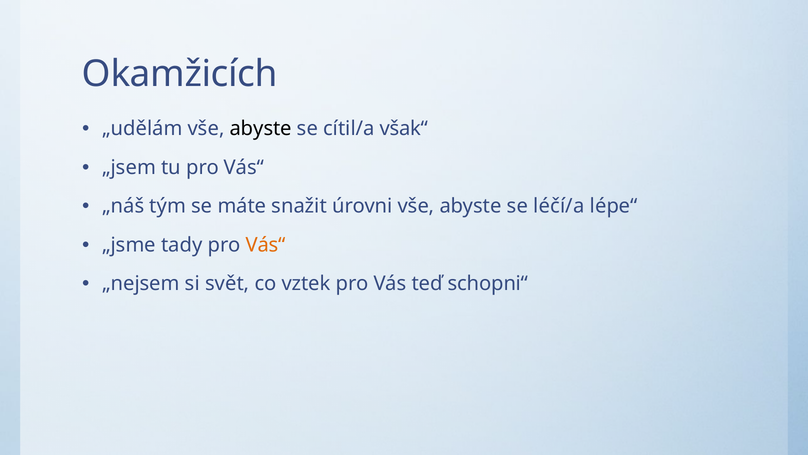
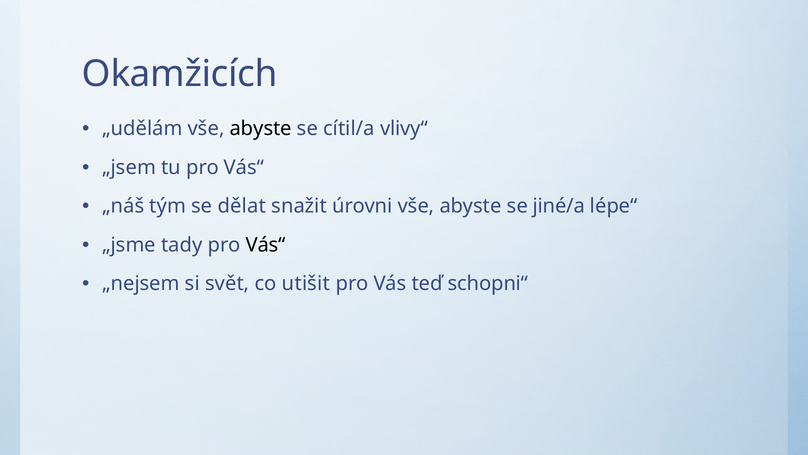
však“: však“ -> vlivy“
máte: máte -> dělat
léčí/a: léčí/a -> jiné/a
Vás“ at (266, 245) colour: orange -> black
vztek: vztek -> utišit
